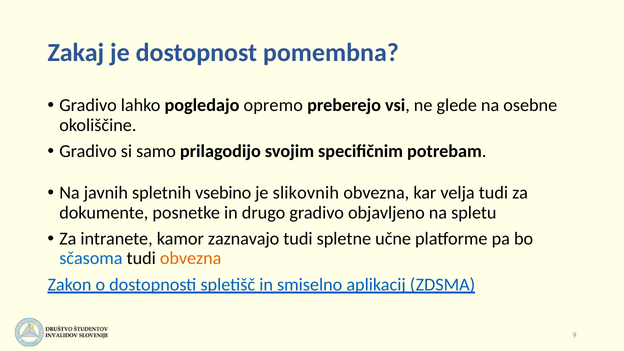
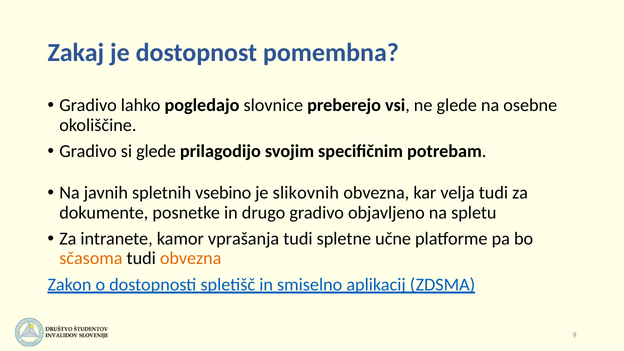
opremo: opremo -> slovnice
si samo: samo -> glede
zaznavajo: zaznavajo -> vprašanja
sčasoma colour: blue -> orange
